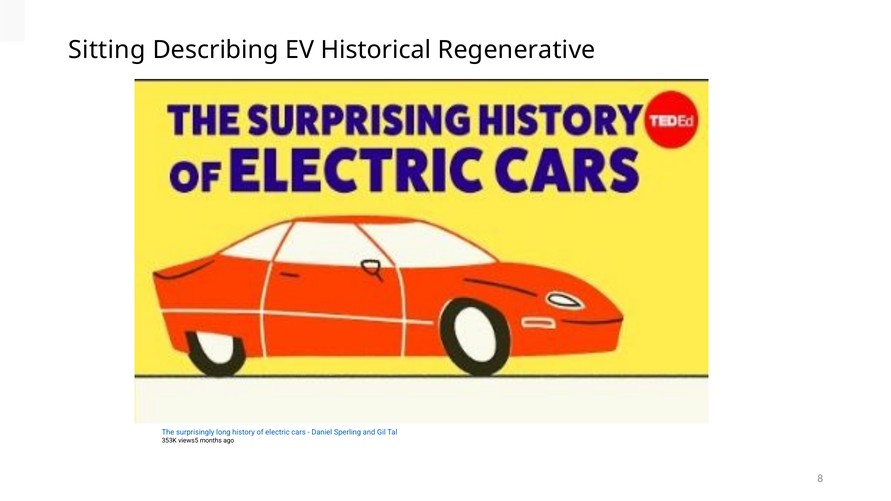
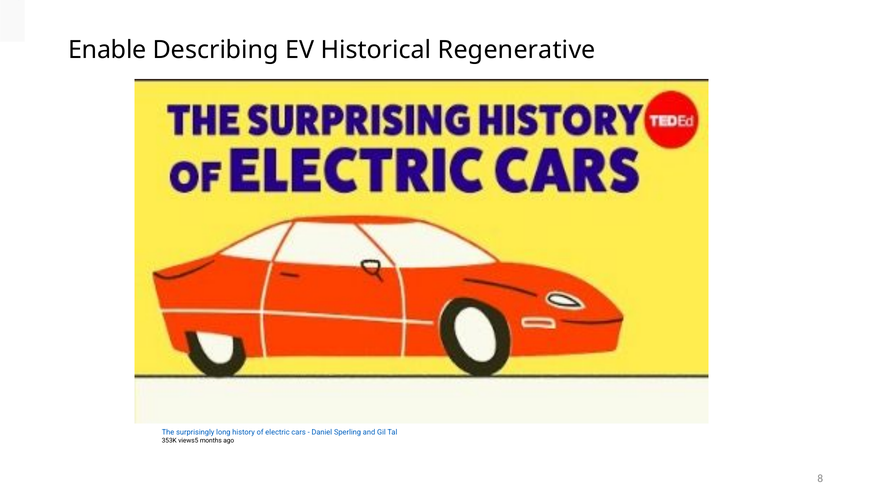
Sitting: Sitting -> Enable
